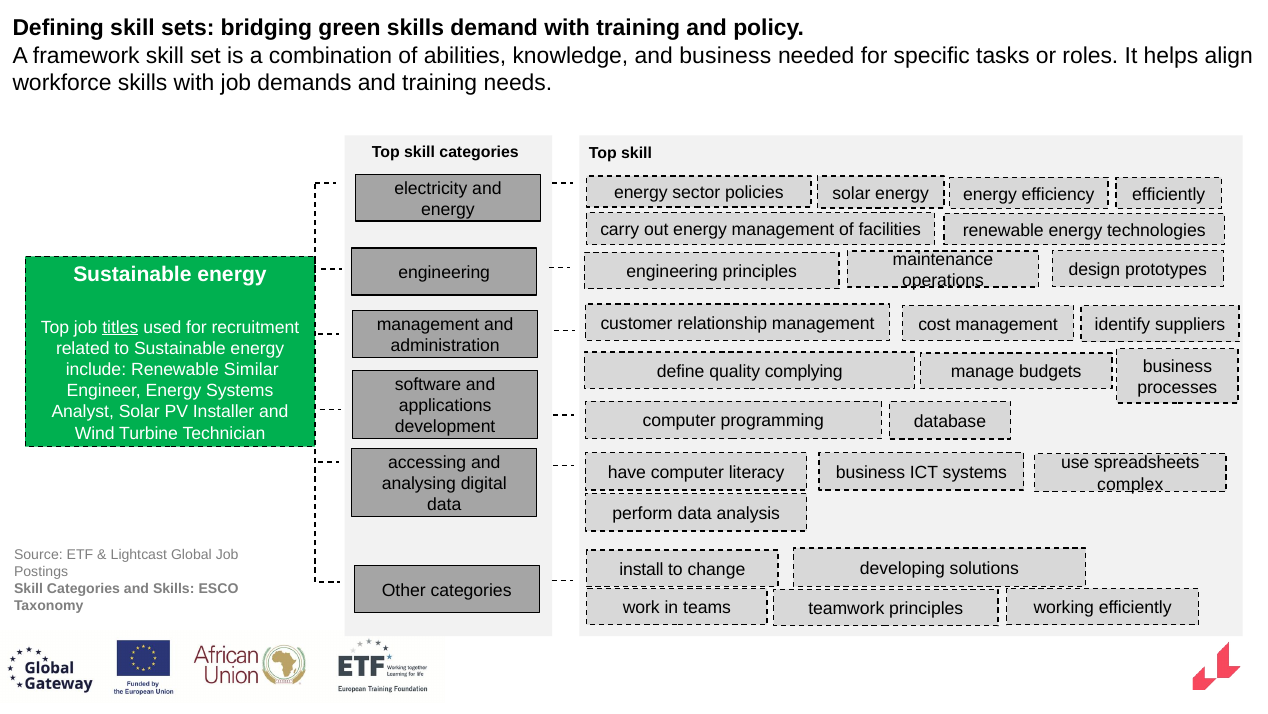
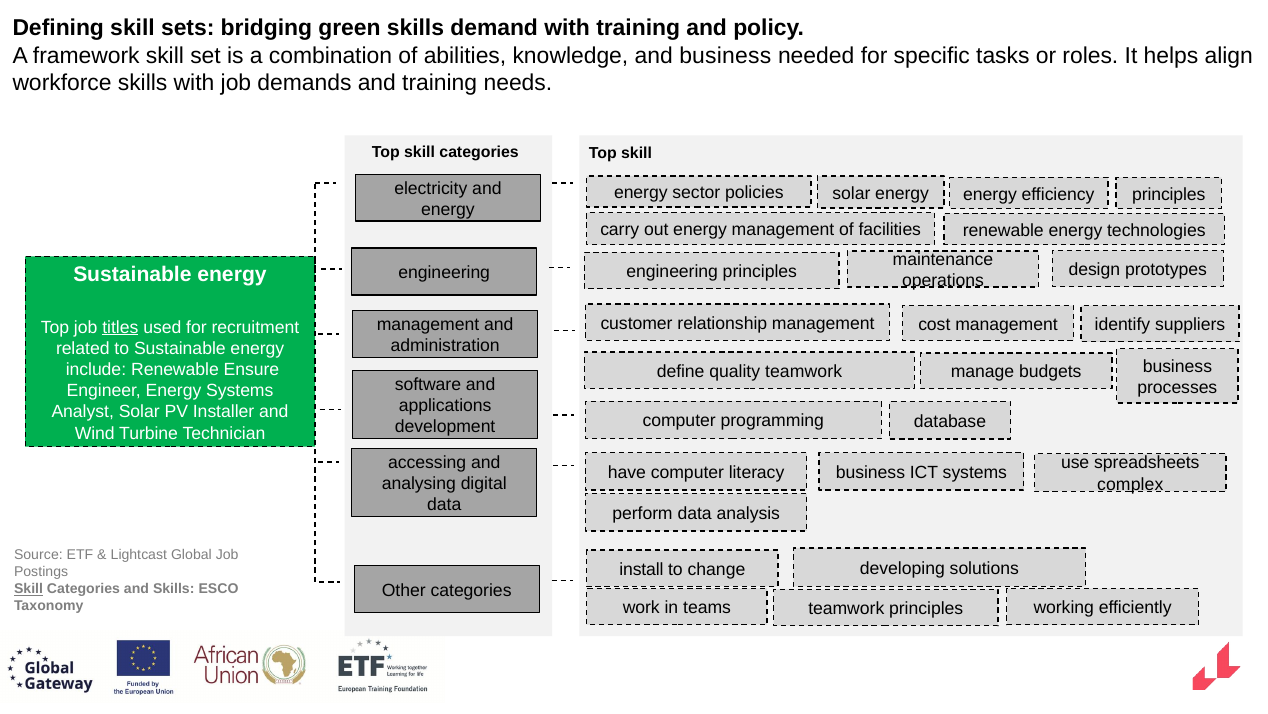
efficiently at (1169, 194): efficiently -> principles
Similar: Similar -> Ensure
quality complying: complying -> teamwork
Skill at (29, 588) underline: none -> present
